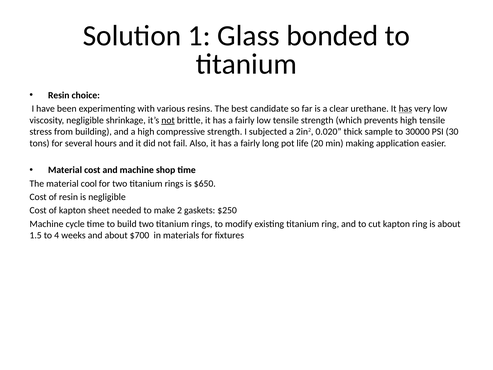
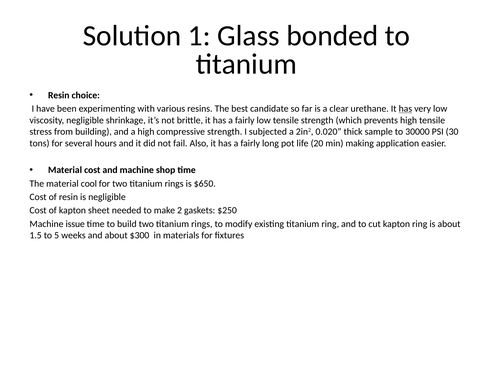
not at (168, 120) underline: present -> none
cycle: cycle -> issue
4: 4 -> 5
$700: $700 -> $300
